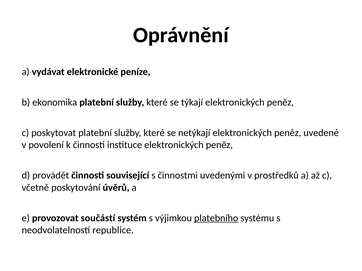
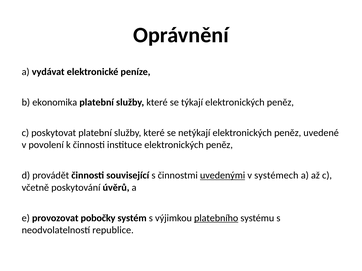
uvedenými underline: none -> present
prostředků: prostředků -> systémech
součástí: součástí -> pobočky
